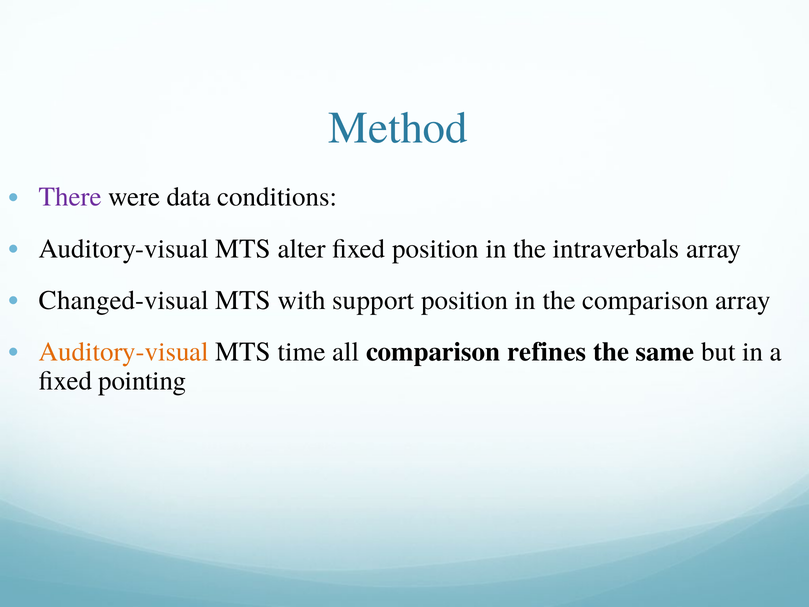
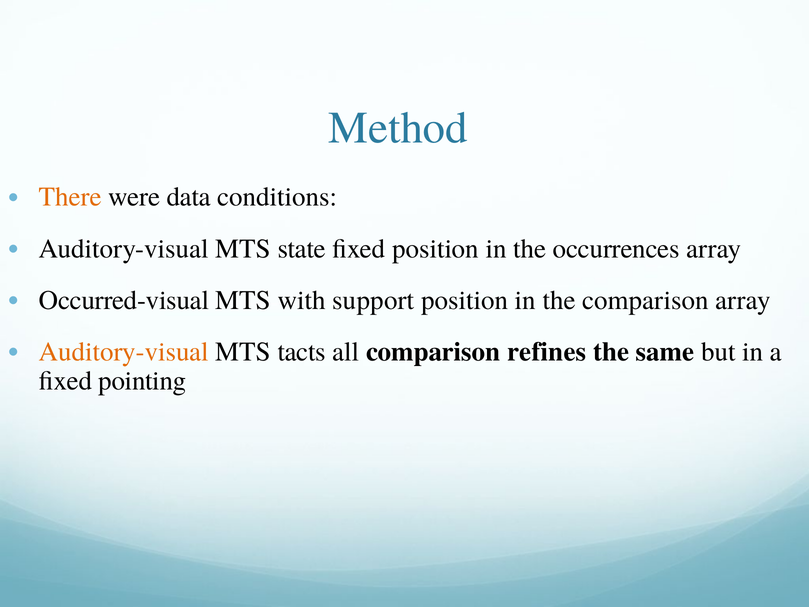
There colour: purple -> orange
alter: alter -> state
intraverbals: intraverbals -> occurrences
Changed-visual: Changed-visual -> Occurred-visual
time: time -> tacts
